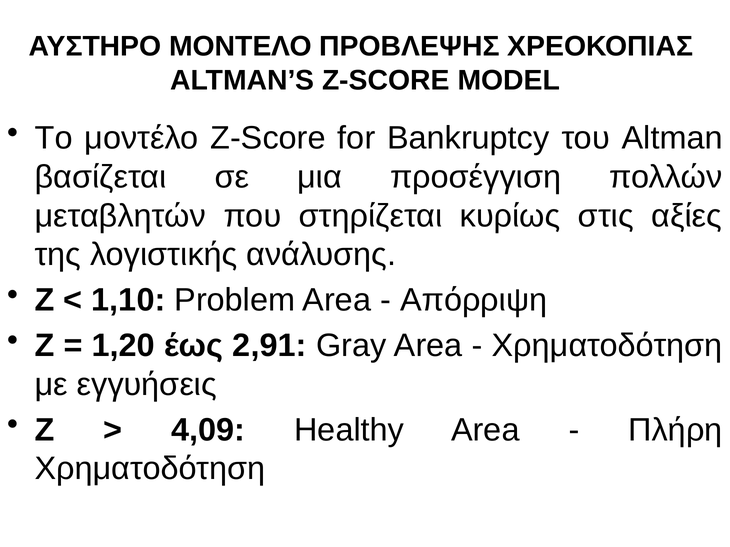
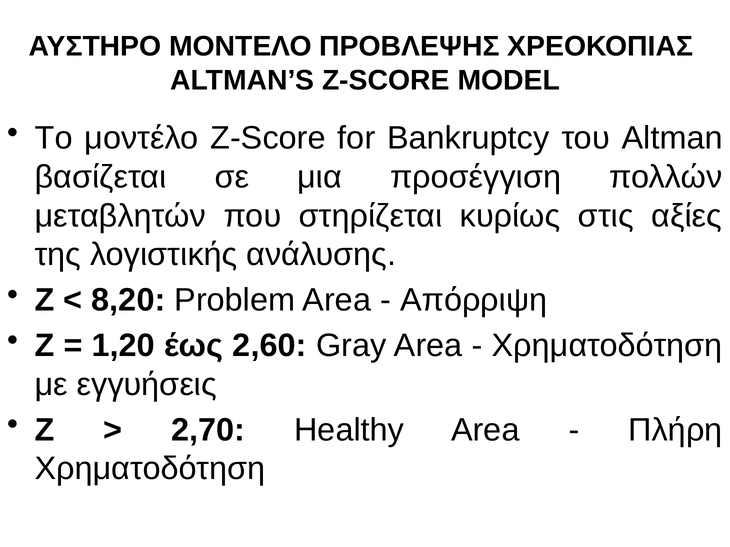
1,10: 1,10 -> 8,20
2,91: 2,91 -> 2,60
4,09: 4,09 -> 2,70
